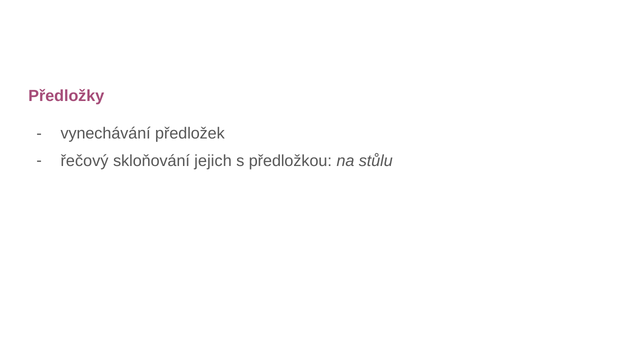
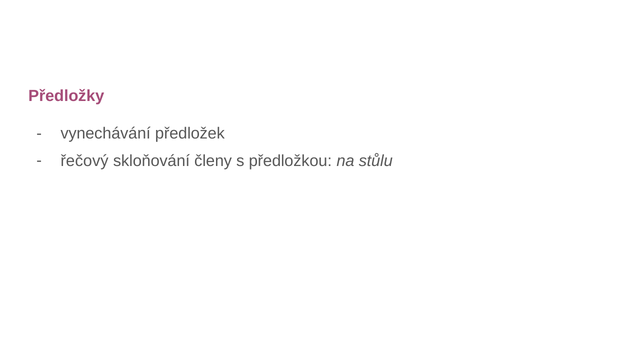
jejich: jejich -> členy
